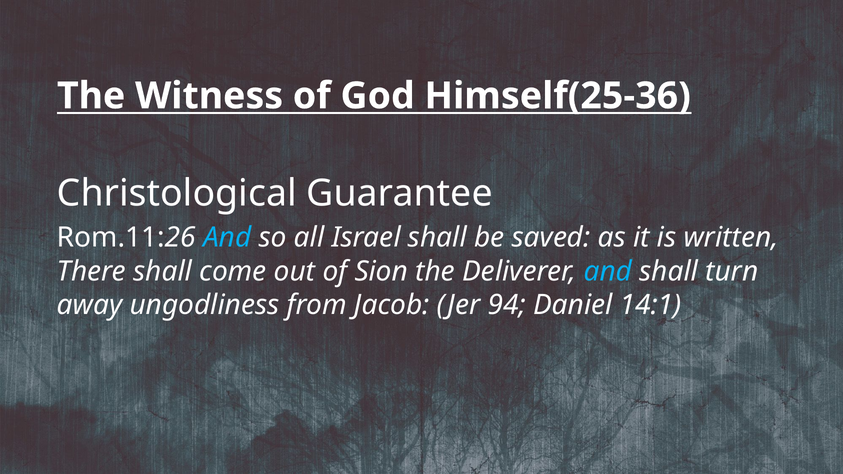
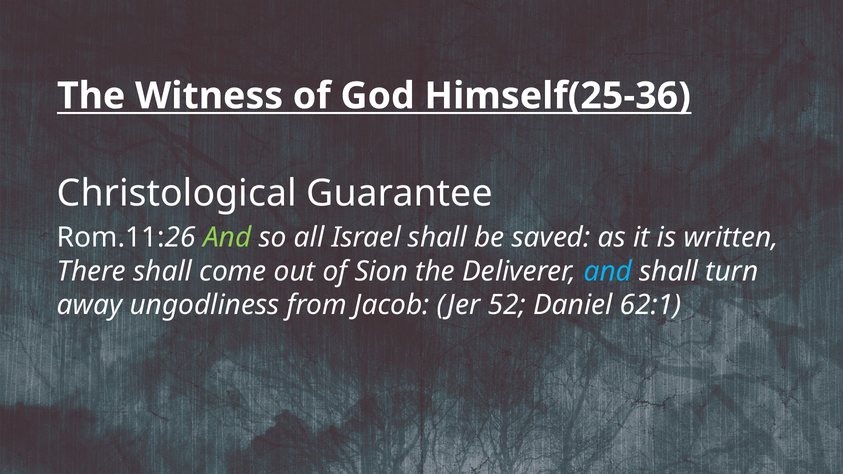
And at (227, 238) colour: light blue -> light green
94: 94 -> 52
14:1: 14:1 -> 62:1
